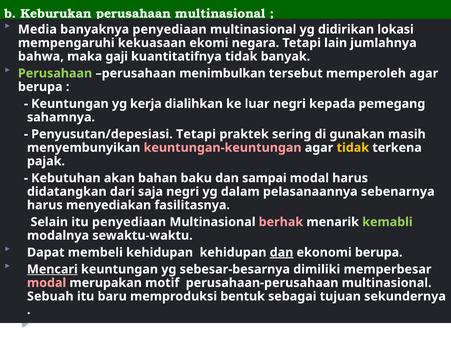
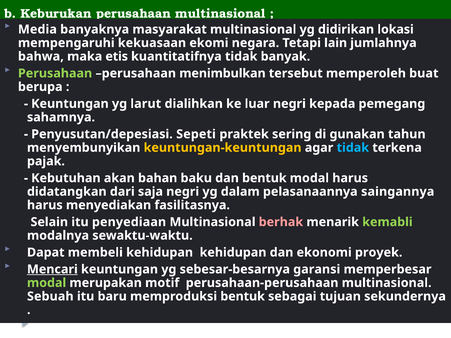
banyaknya penyediaan: penyediaan -> masyarakat
gaji: gaji -> etis
memperoleh agar: agar -> buat
kerja: kerja -> larut
Penyusutan/depesiasi Tetapi: Tetapi -> Sepeti
masih: masih -> tahun
keuntungan-keuntungan colour: pink -> yellow
tidak at (353, 148) colour: yellow -> light blue
dan sampai: sampai -> bentuk
sebenarnya: sebenarnya -> saingannya
dan at (282, 253) underline: present -> none
ekonomi berupa: berupa -> proyek
dimiliki: dimiliki -> garansi
modal at (47, 283) colour: pink -> light green
